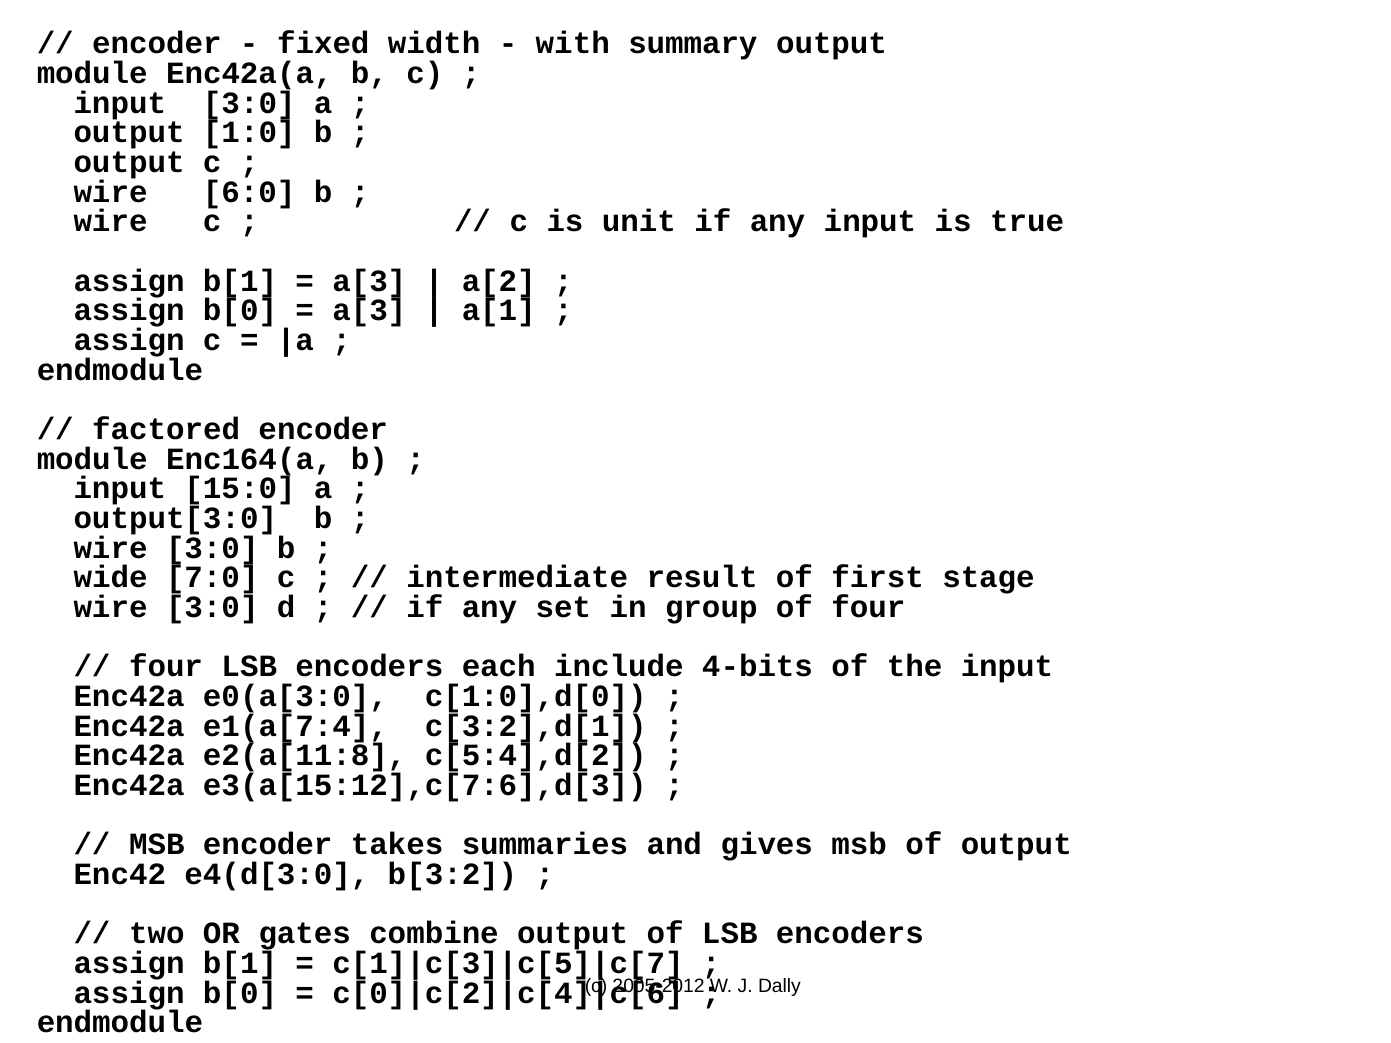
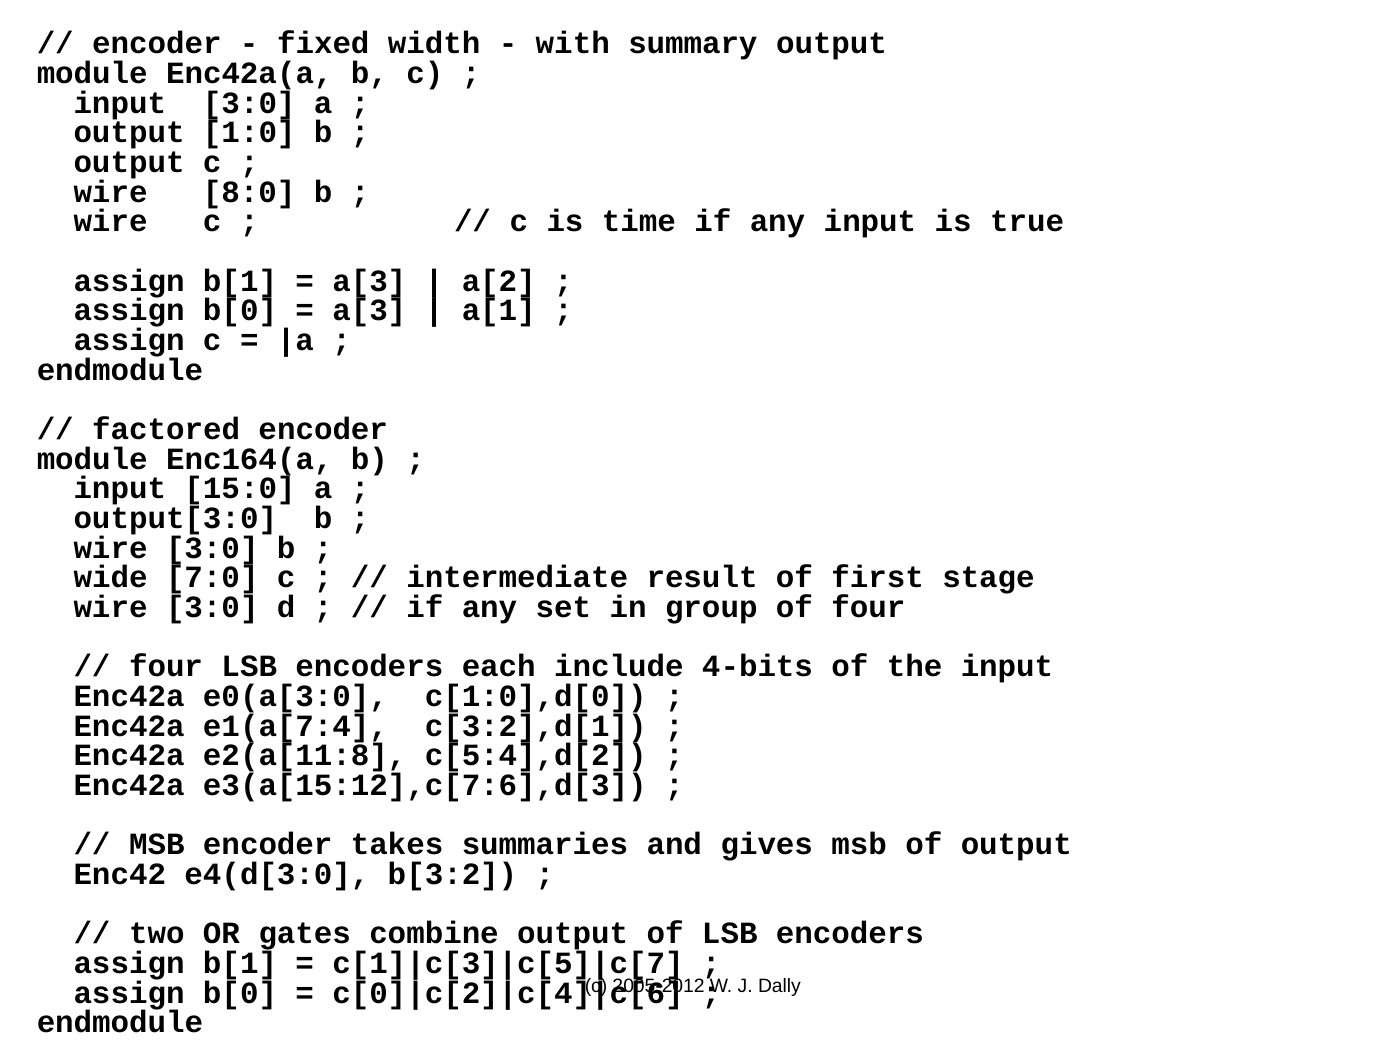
6:0: 6:0 -> 8:0
unit: unit -> time
